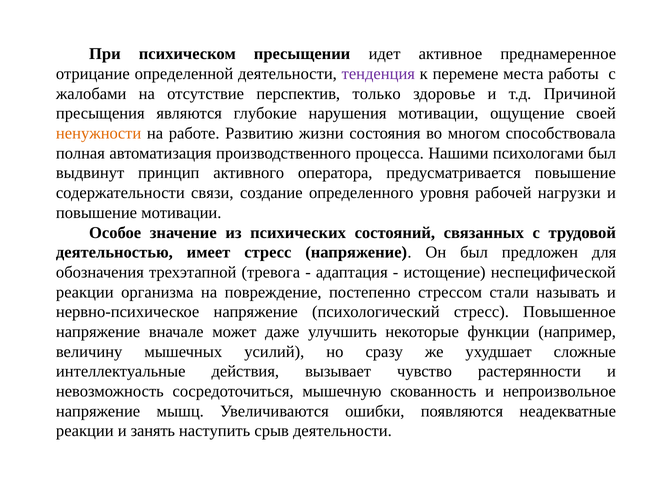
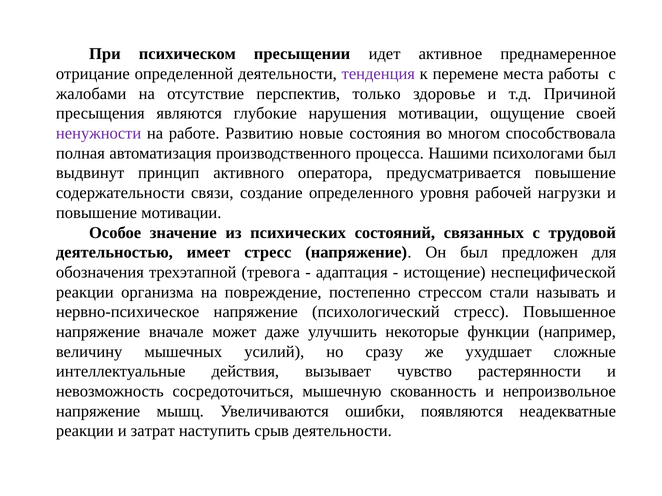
ненужности colour: orange -> purple
жизни: жизни -> новые
занять: занять -> затрат
